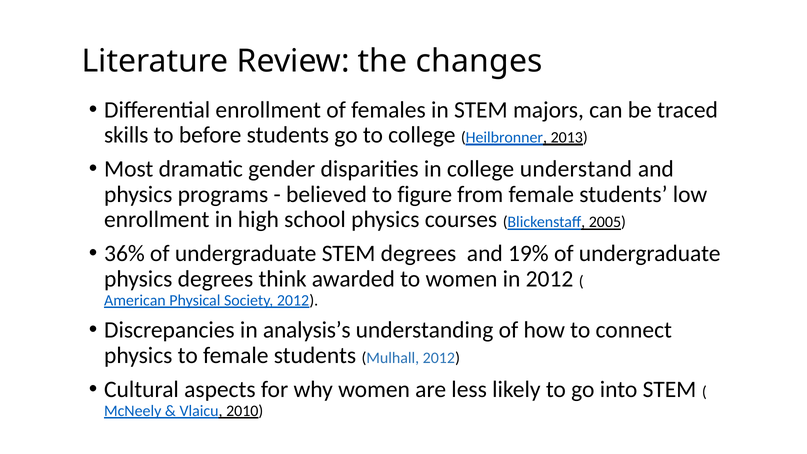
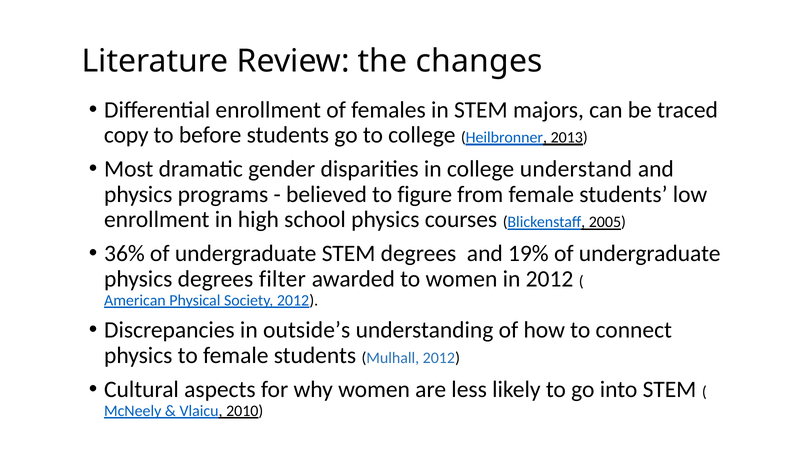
skills: skills -> copy
think: think -> filter
analysis’s: analysis’s -> outside’s
